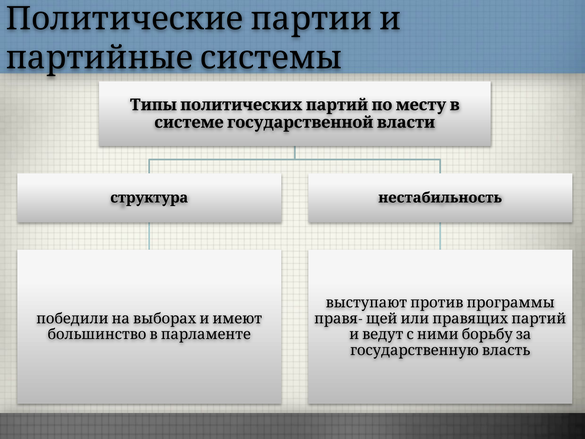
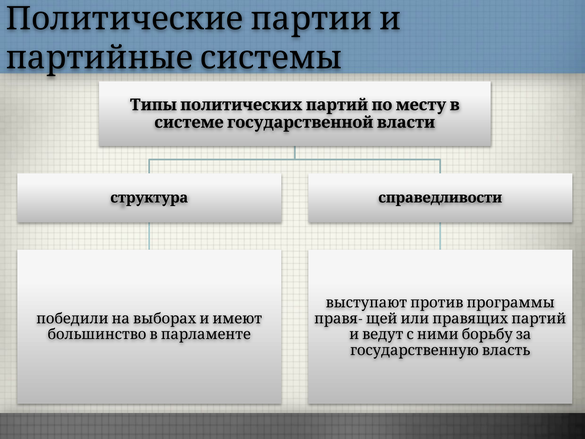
нестабильность: нестабильность -> справедливости
